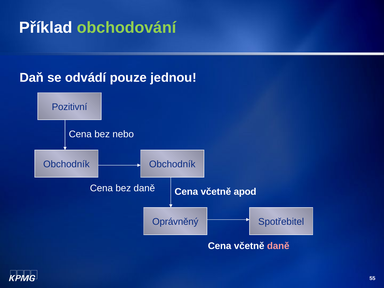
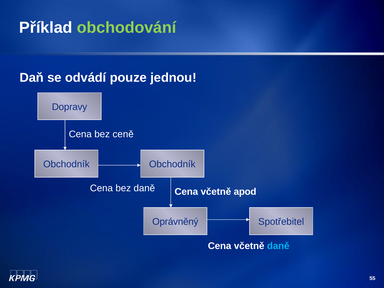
Pozitivní: Pozitivní -> Dopravy
nebo: nebo -> ceně
daně at (278, 246) colour: pink -> light blue
